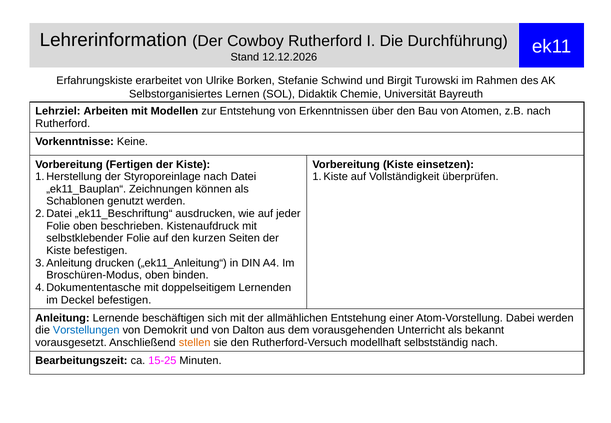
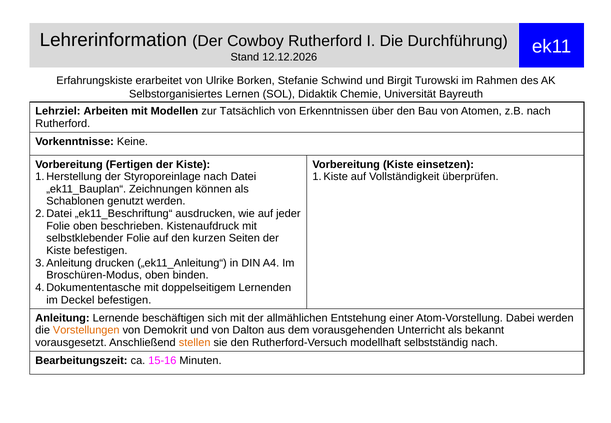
zur Entstehung: Entstehung -> Tatsächlich
Vorstellungen colour: blue -> orange
15-25: 15-25 -> 15-16
